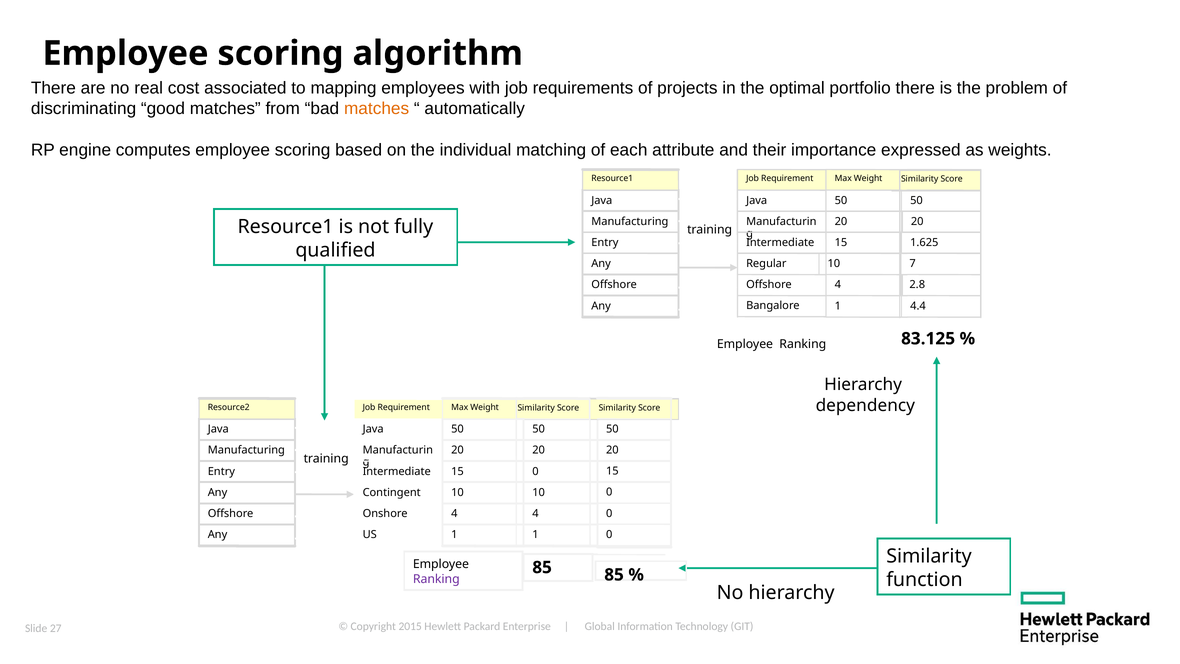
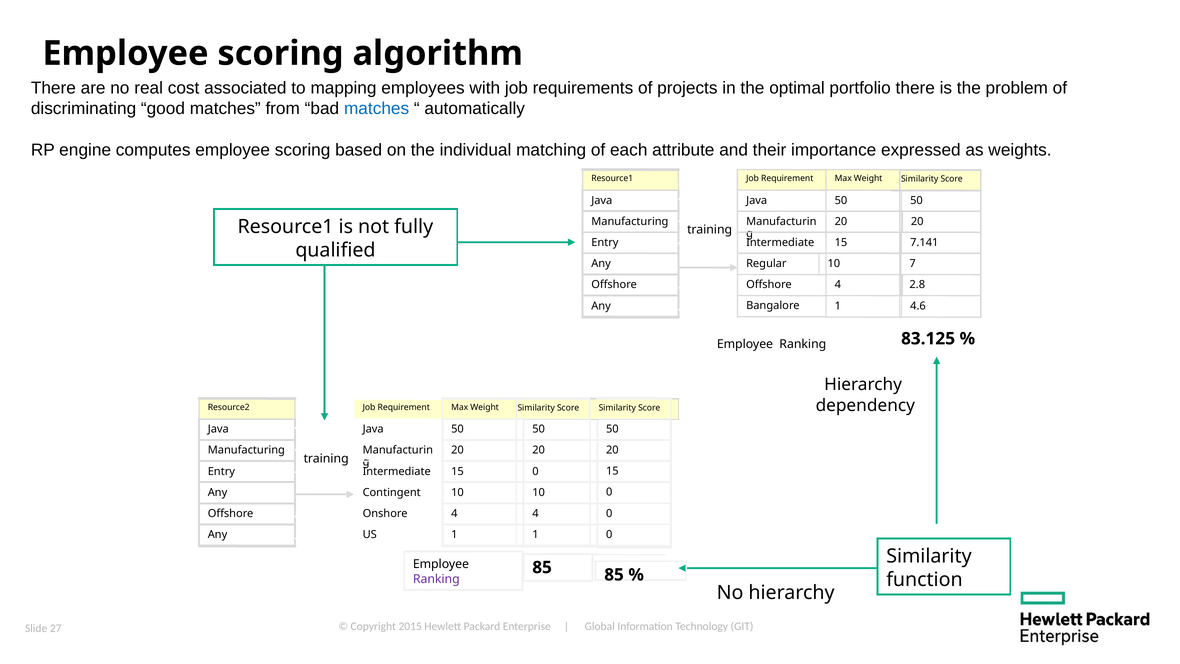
matches at (377, 109) colour: orange -> blue
1.625: 1.625 -> 7.141
4.4: 4.4 -> 4.6
